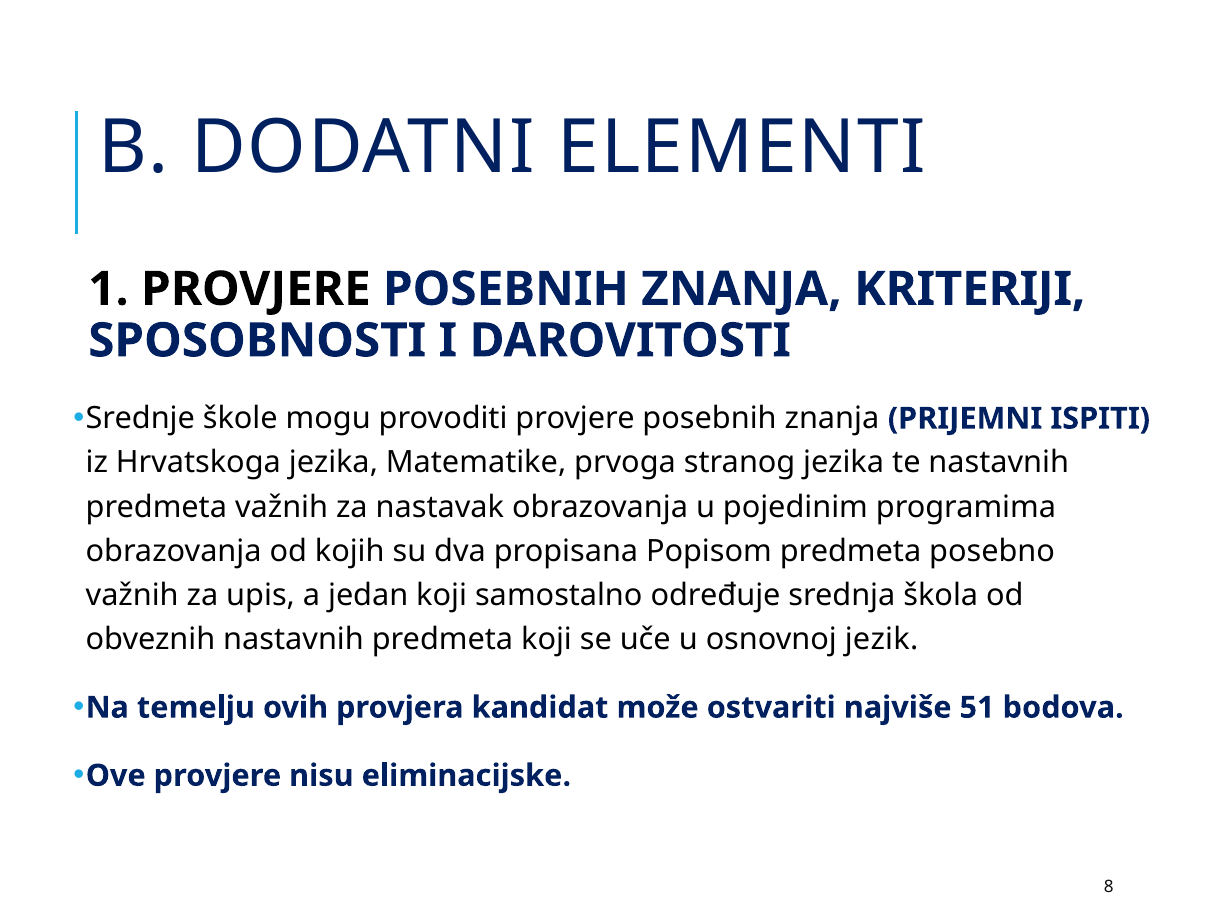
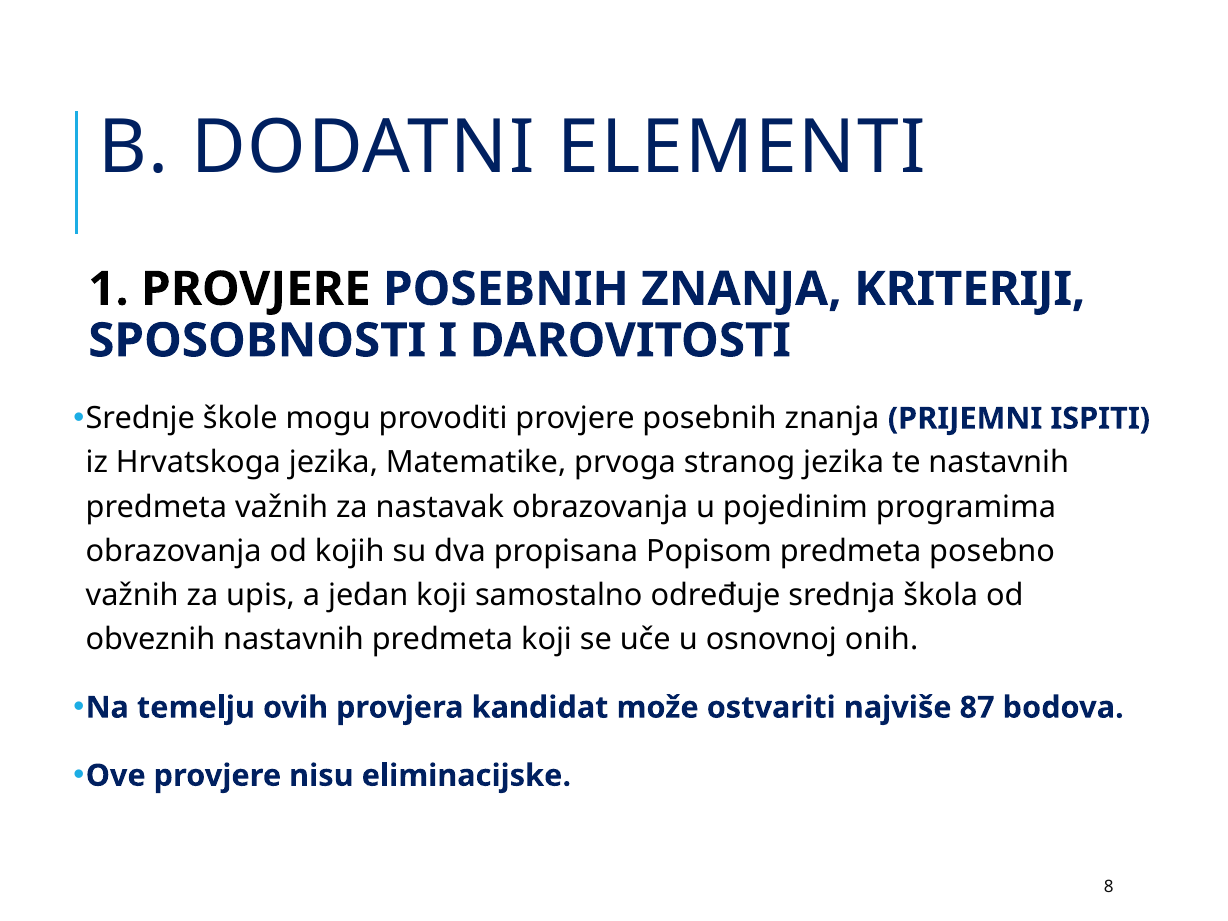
jezik: jezik -> onih
51: 51 -> 87
